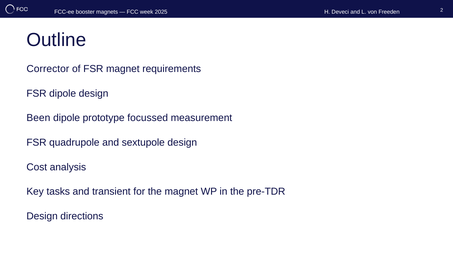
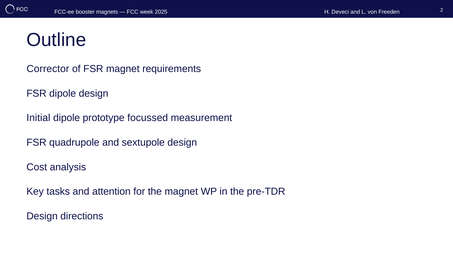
Been: Been -> Initial
transient: transient -> attention
